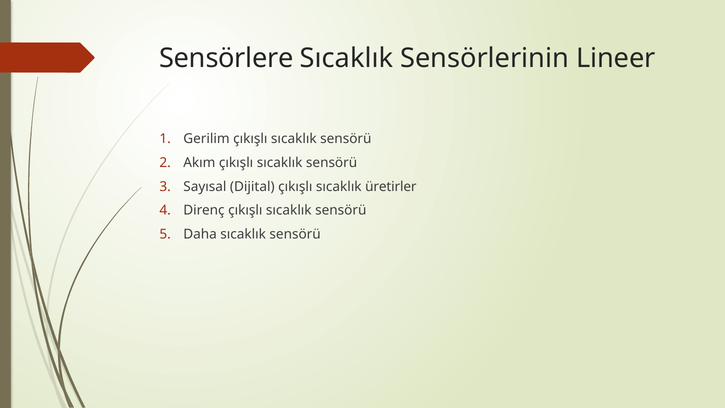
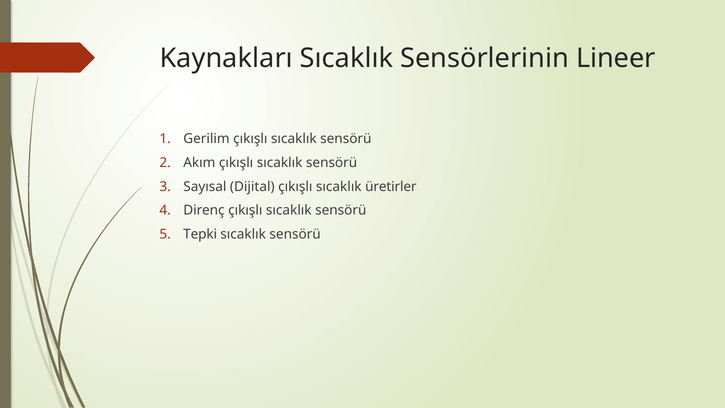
Sensörlere: Sensörlere -> Kaynakları
Daha: Daha -> Tepki
